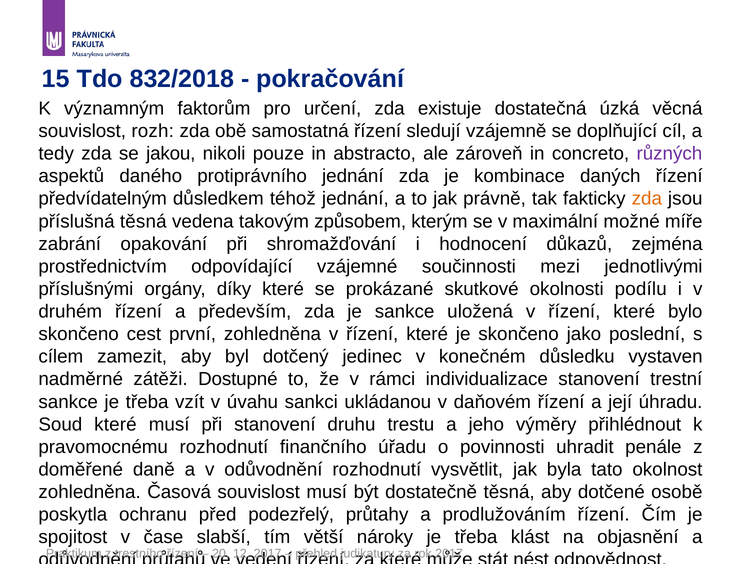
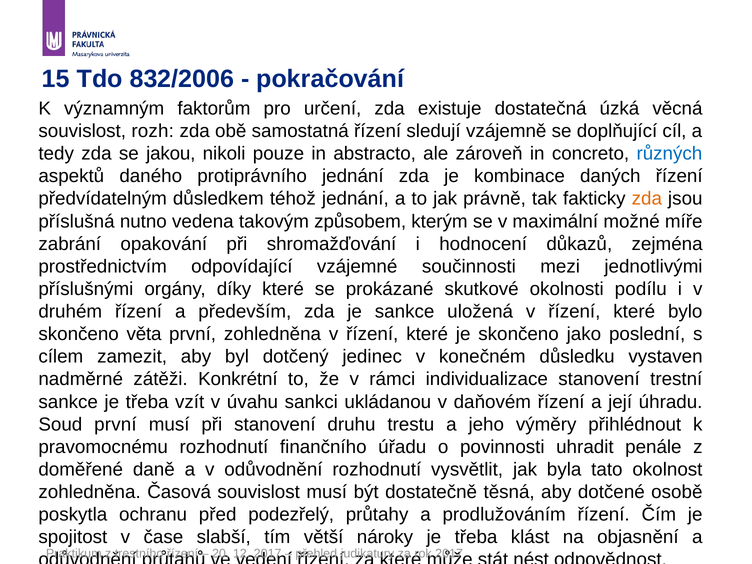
832/2018: 832/2018 -> 832/2006
různých colour: purple -> blue
příslušná těsná: těsná -> nutno
cest: cest -> věta
Dostupné: Dostupné -> Konkrétní
Soud které: které -> první
